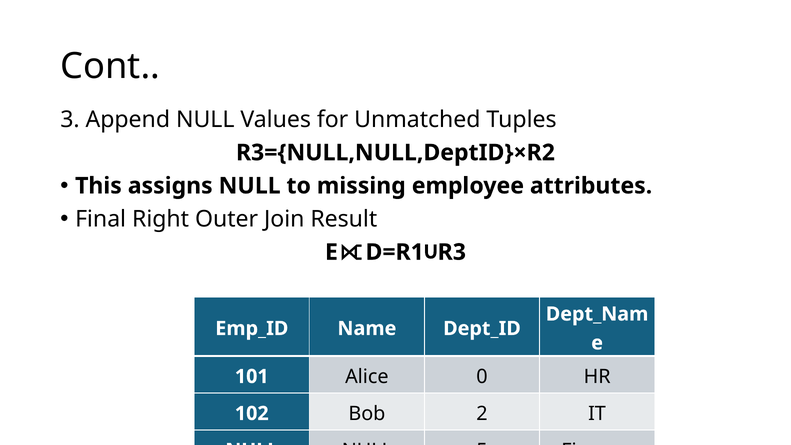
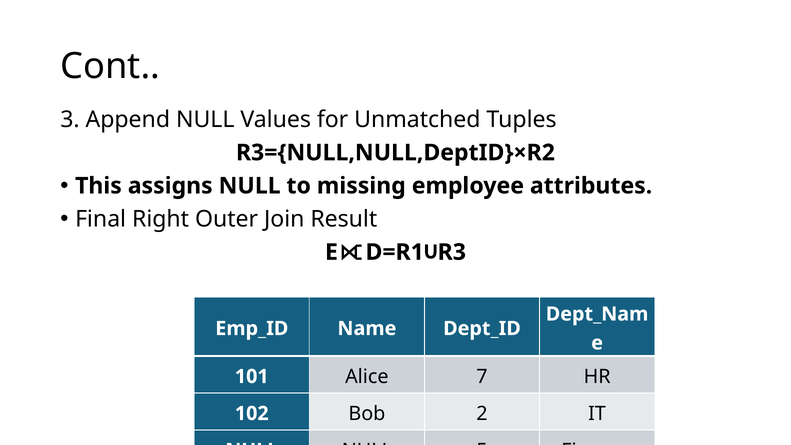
0: 0 -> 7
